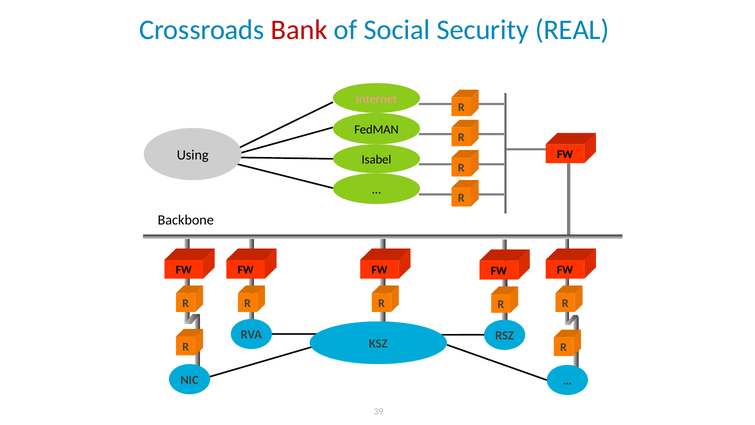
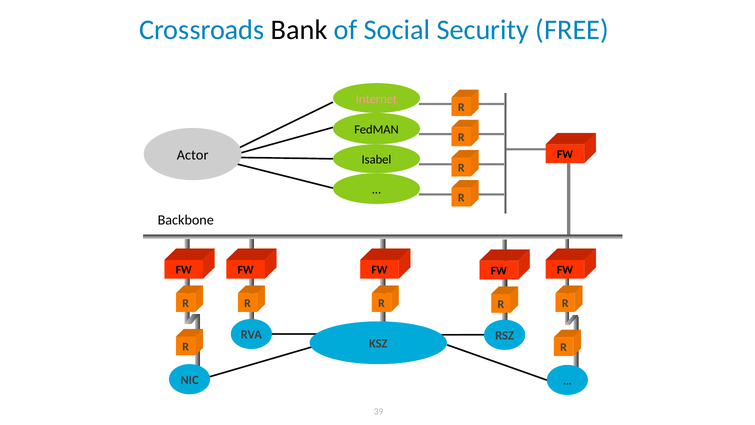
Bank colour: red -> black
REAL: REAL -> FREE
Using: Using -> Actor
